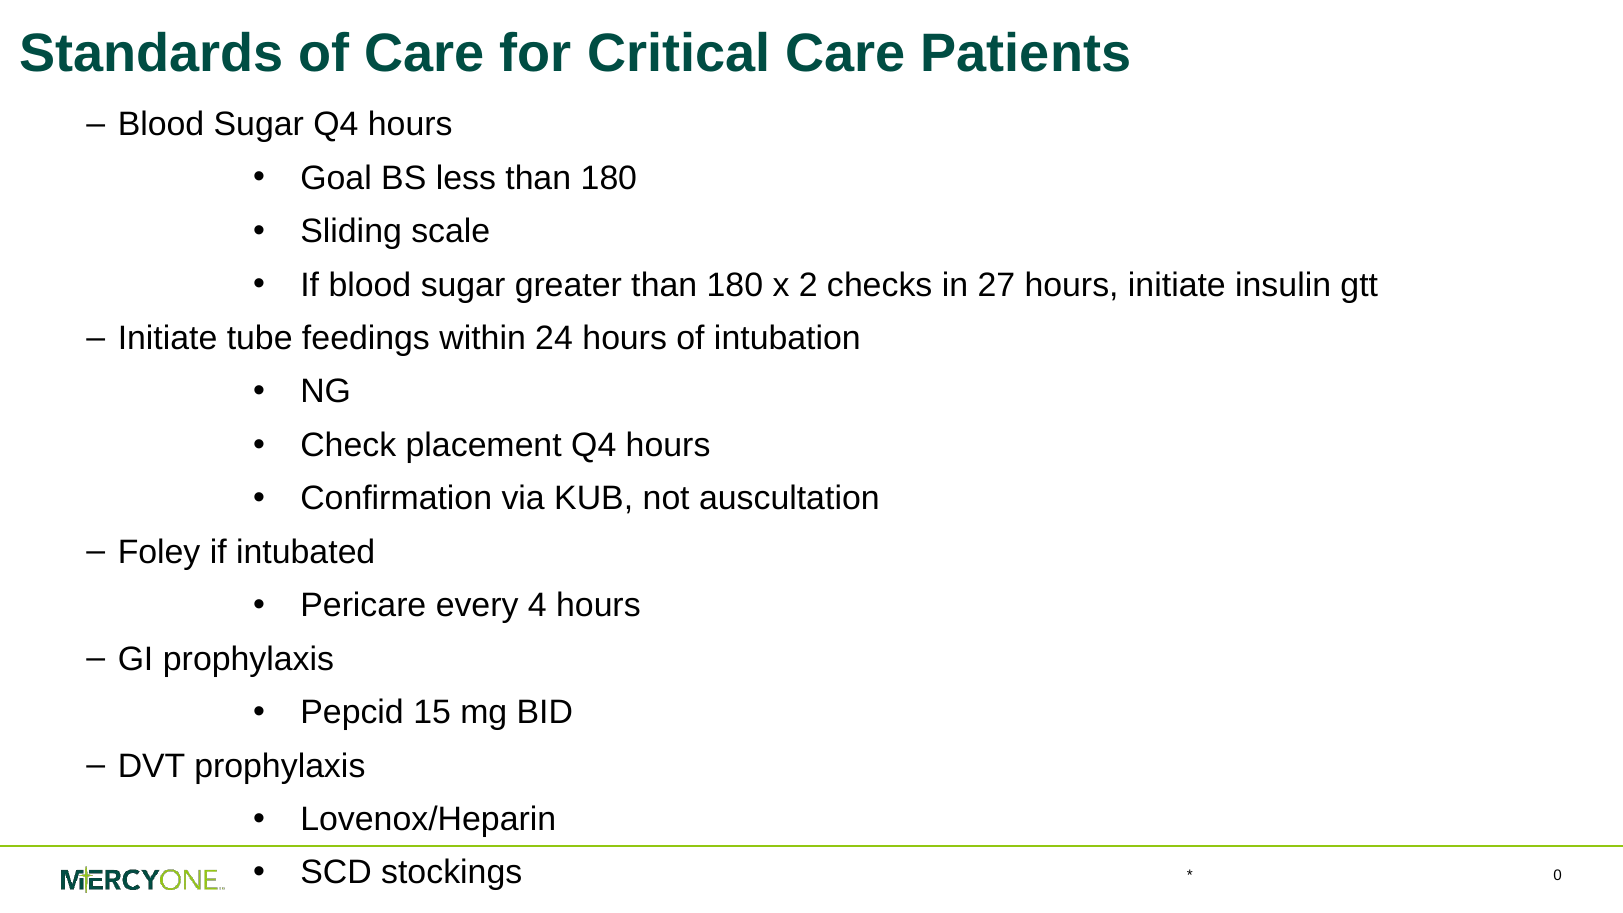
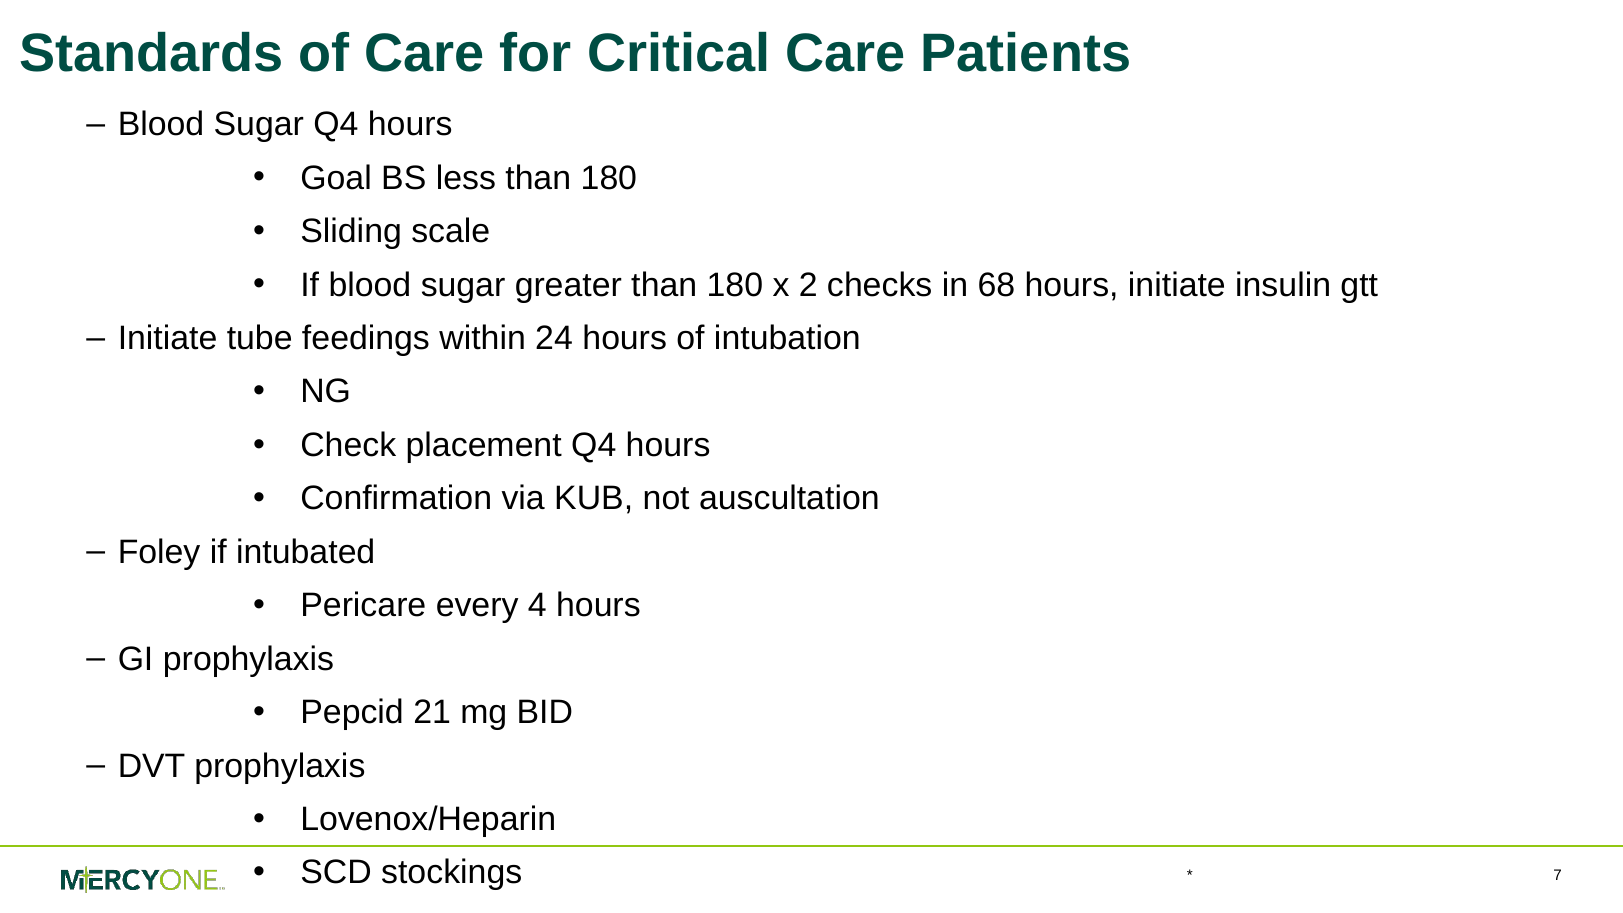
27: 27 -> 68
15: 15 -> 21
0: 0 -> 7
